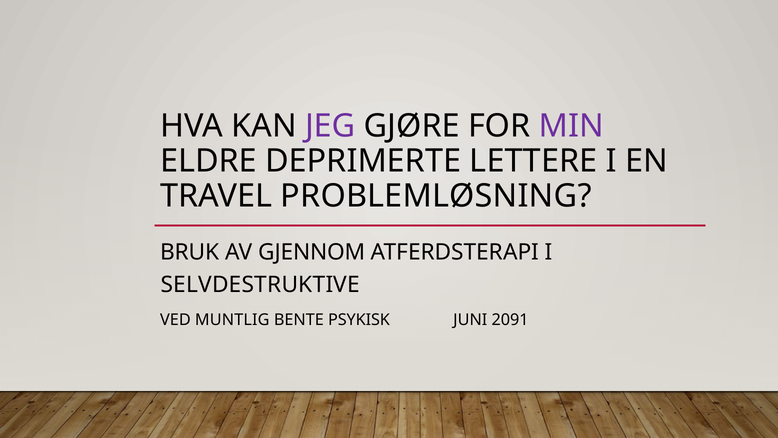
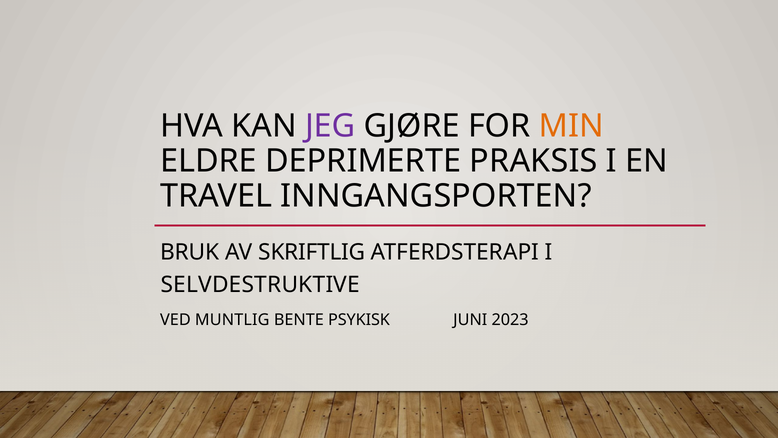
MIN colour: purple -> orange
LETTERE: LETTERE -> PRAKSIS
PROBLEMLØSNING: PROBLEMLØSNING -> INNGANGSPORTEN
GJENNOM: GJENNOM -> SKRIFTLIG
2091: 2091 -> 2023
